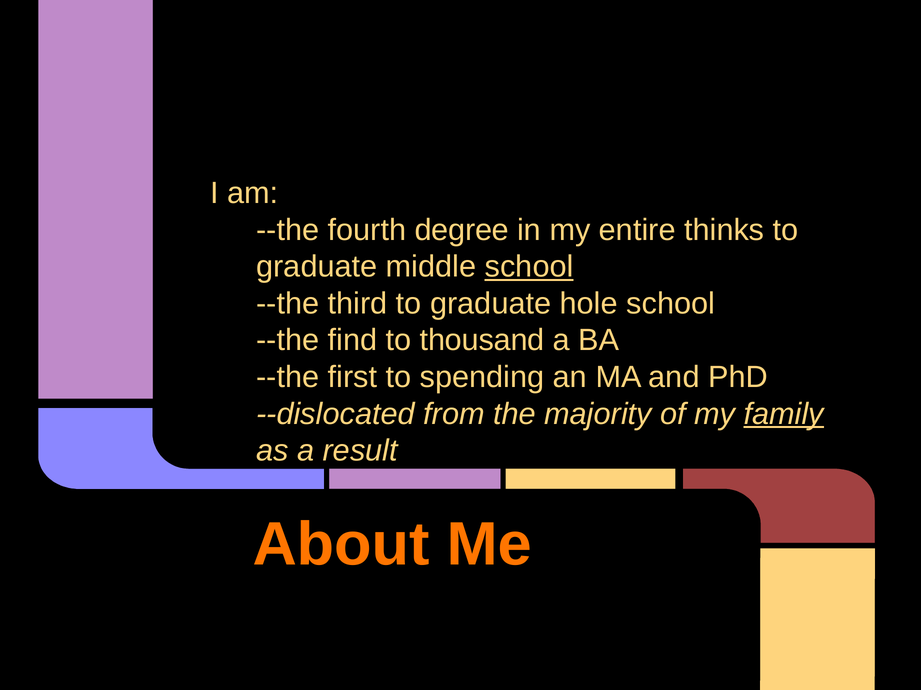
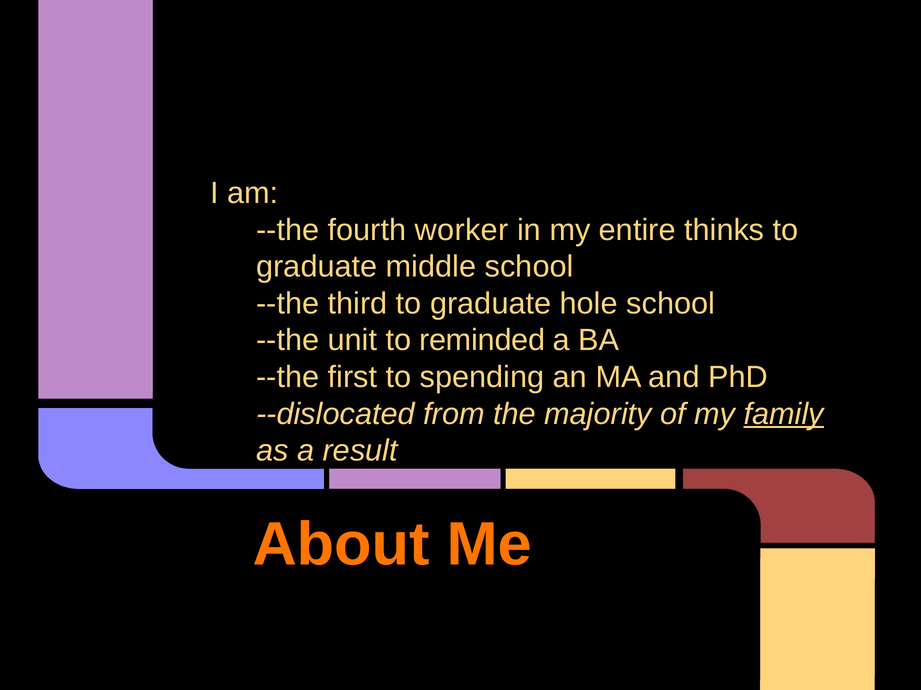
degree: degree -> worker
school at (529, 267) underline: present -> none
find: find -> unit
thousand: thousand -> reminded
